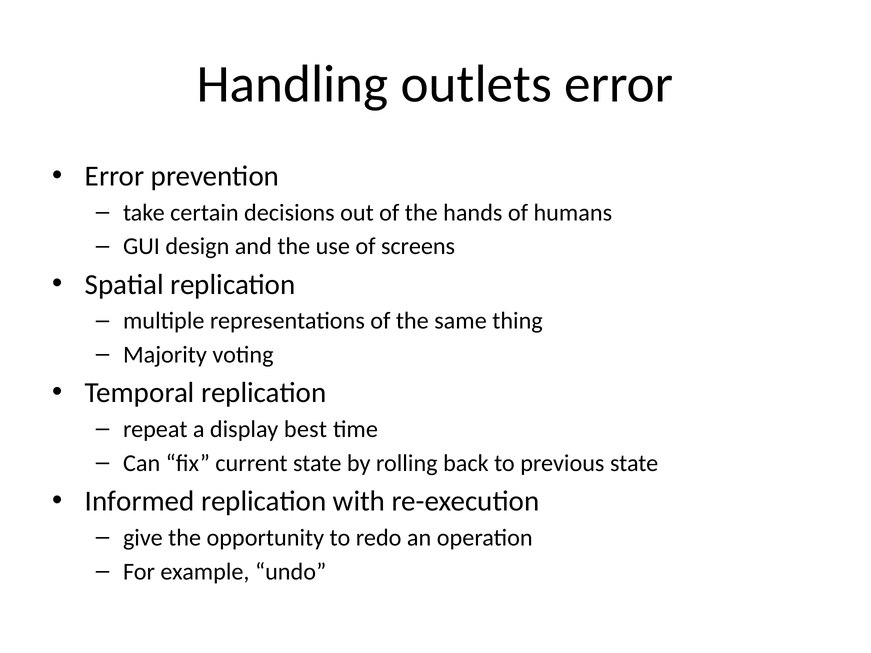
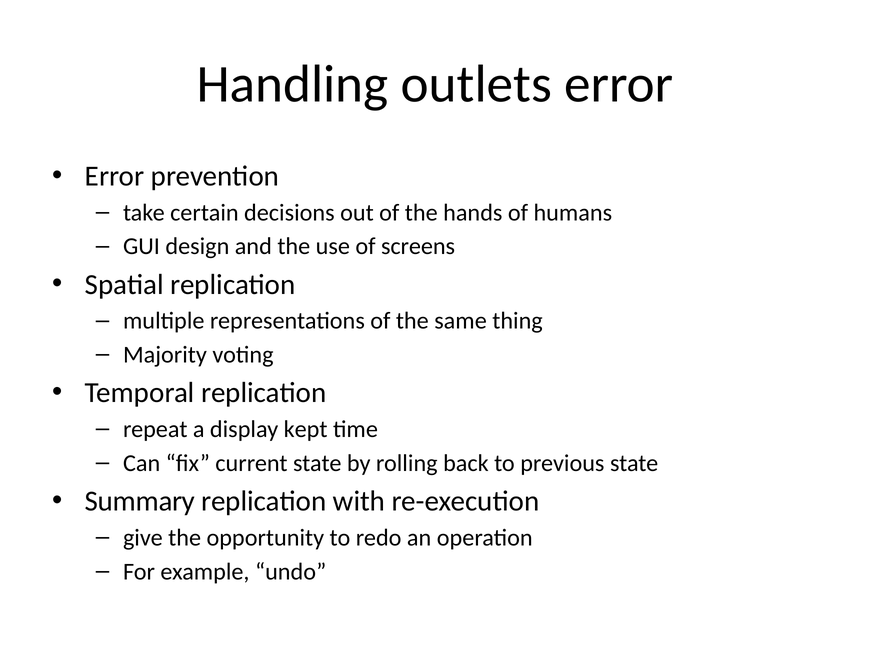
best: best -> kept
Informed: Informed -> Summary
